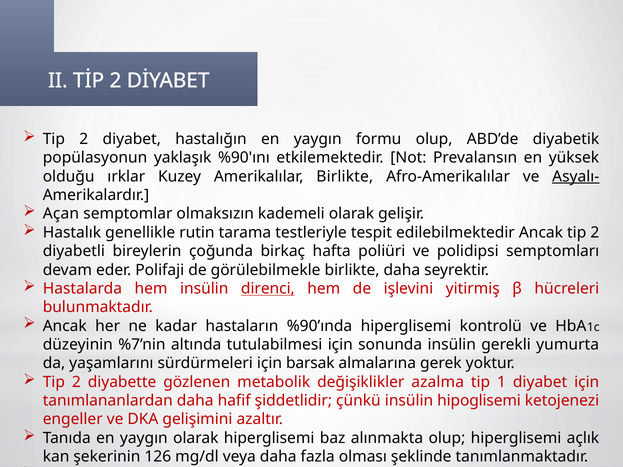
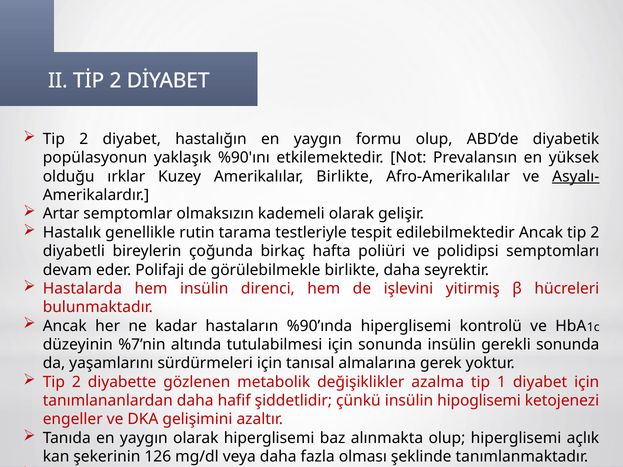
Açan: Açan -> Artar
direnci underline: present -> none
gerekli yumurta: yumurta -> sonunda
barsak: barsak -> tanısal
